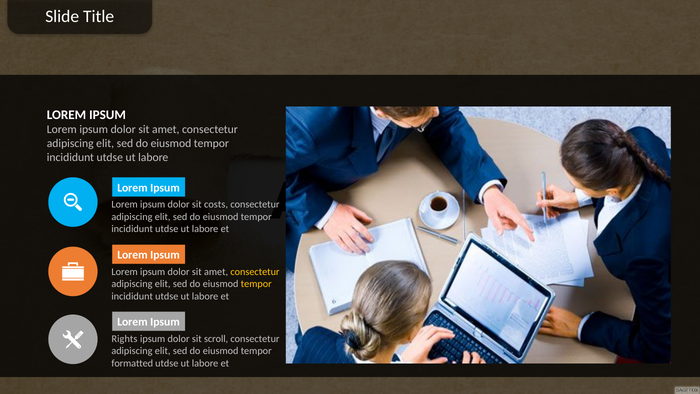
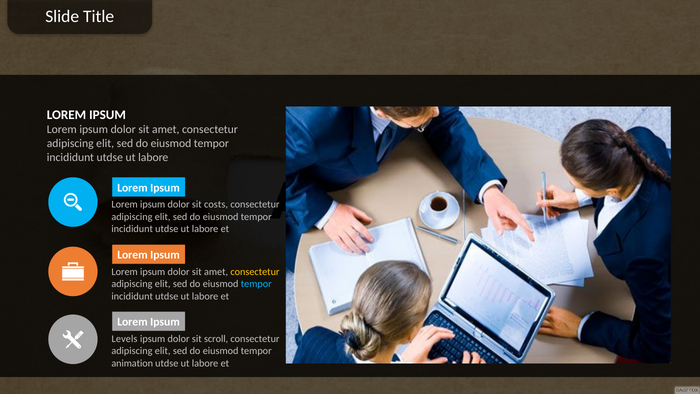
tempor at (256, 284) colour: yellow -> light blue
Rights: Rights -> Levels
formatted: formatted -> animation
